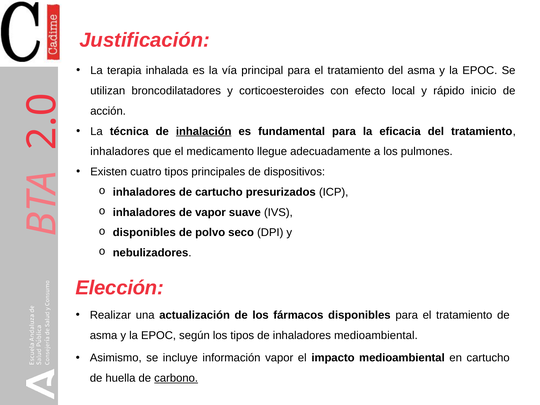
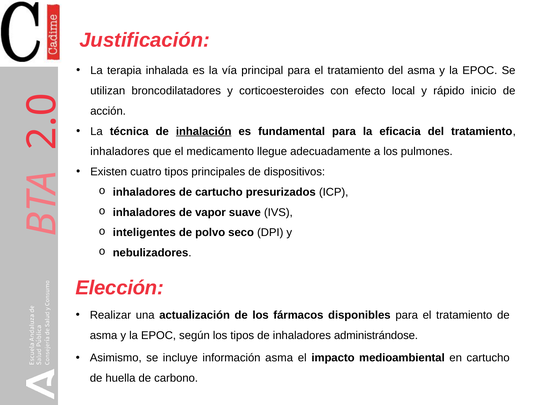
disponibles at (144, 233): disponibles -> inteligentes
inhaladores medioambiental: medioambiental -> administrándose
información vapor: vapor -> asma
carbono underline: present -> none
